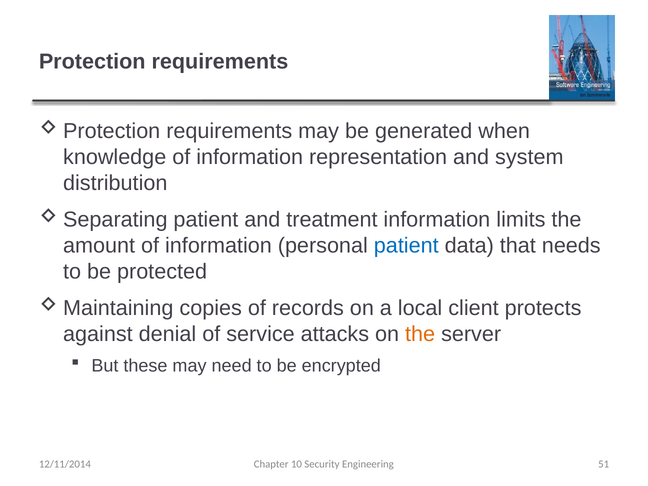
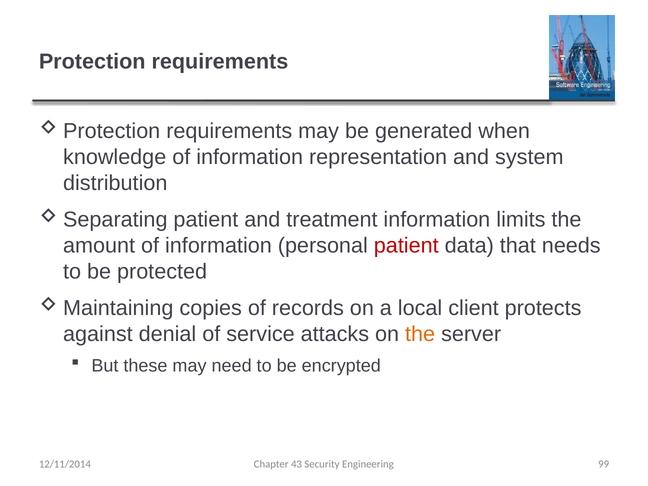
patient at (406, 246) colour: blue -> red
10: 10 -> 43
51: 51 -> 99
